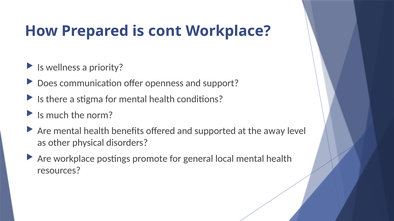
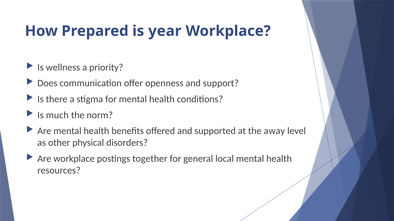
cont: cont -> year
promote: promote -> together
